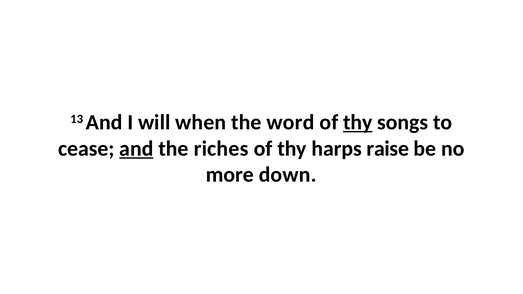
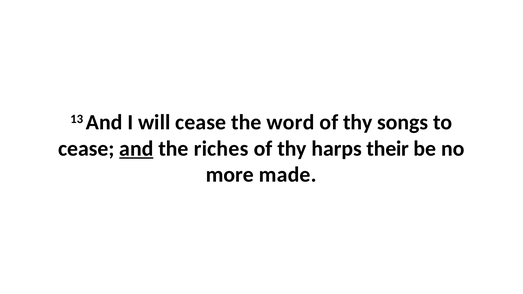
will when: when -> cease
thy at (358, 122) underline: present -> none
raise: raise -> their
down: down -> made
